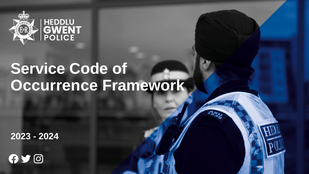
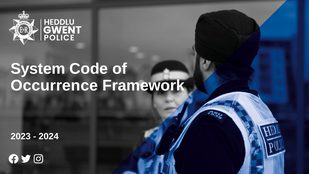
Service: Service -> System
